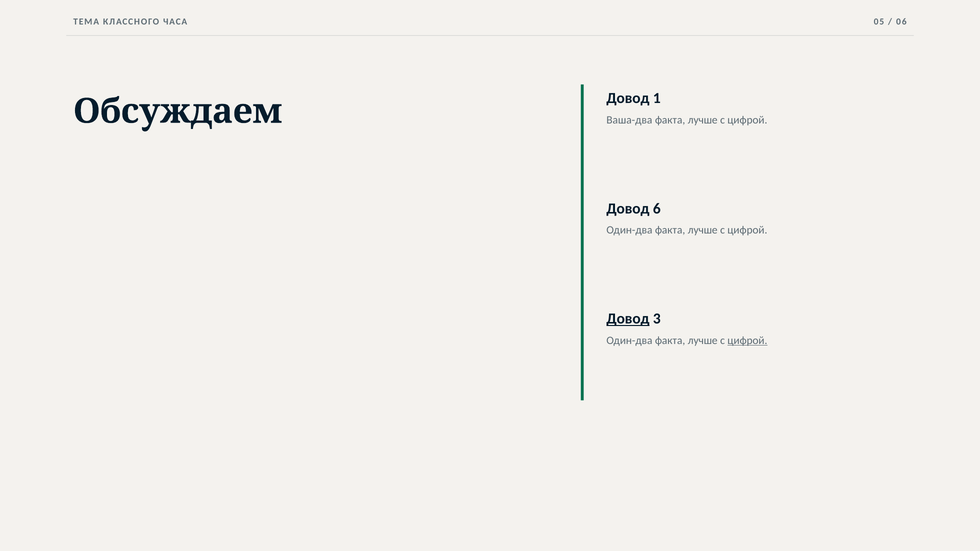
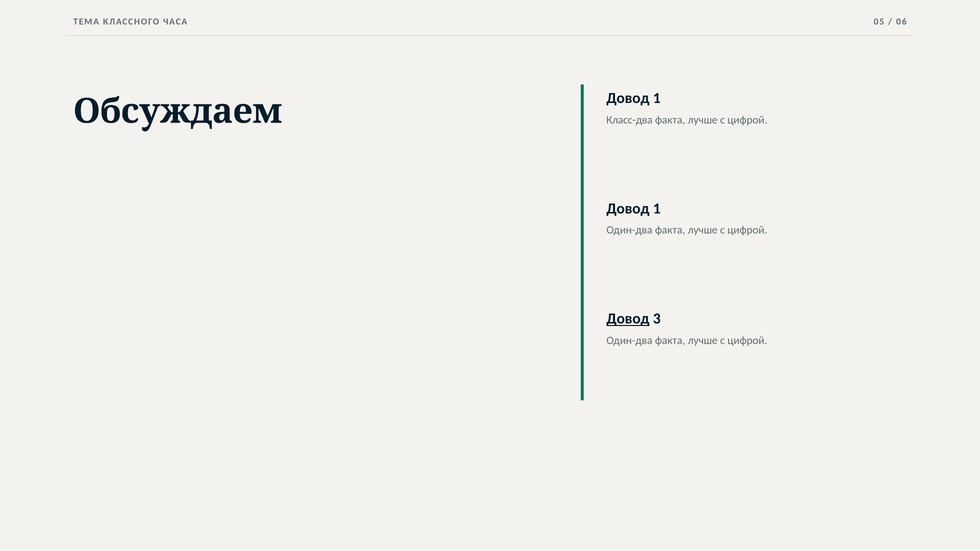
Ваша-два: Ваша-два -> Класс-два
6 at (657, 209): 6 -> 1
цифрой at (747, 341) underline: present -> none
